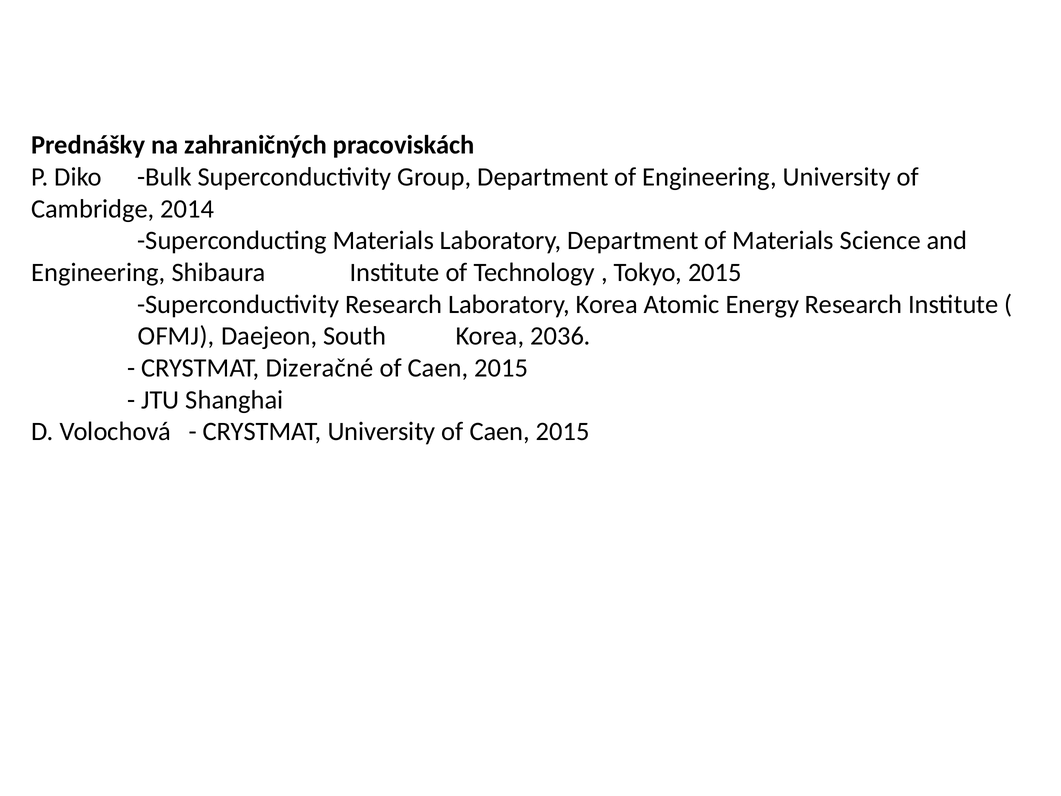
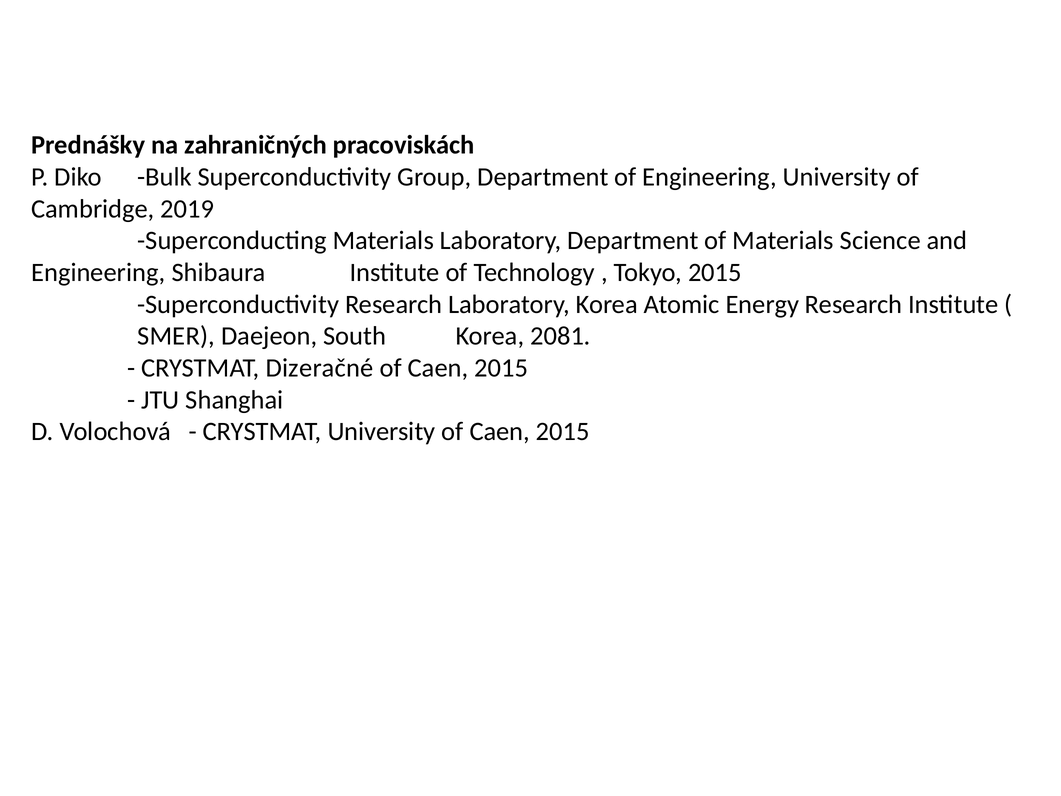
2014: 2014 -> 2019
OFMJ: OFMJ -> SMER
2036: 2036 -> 2081
